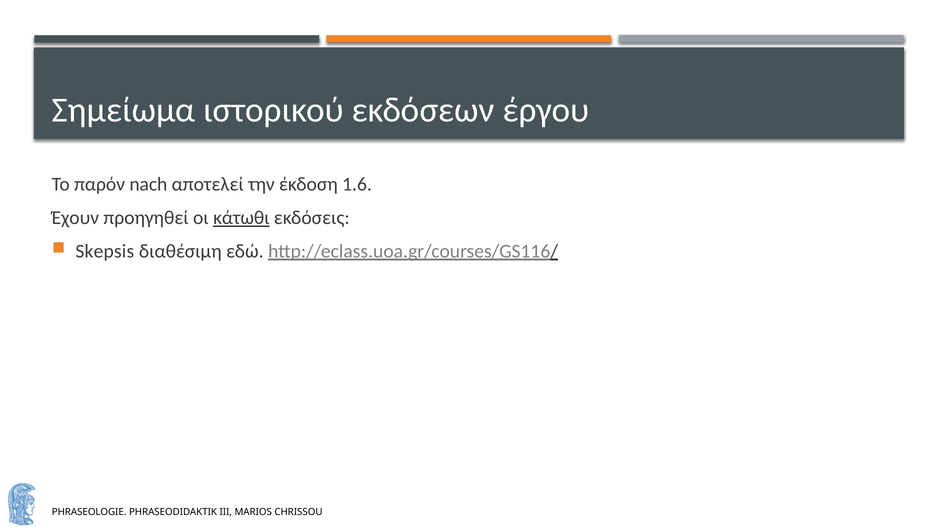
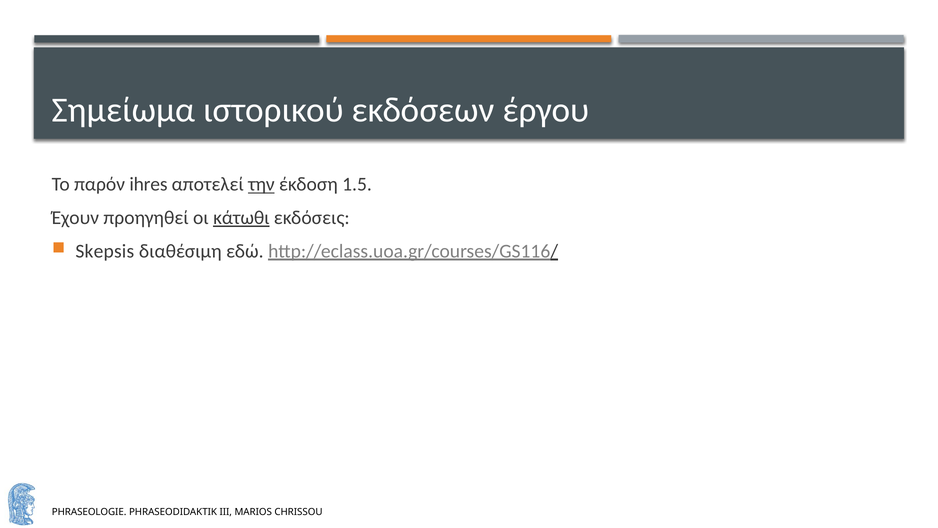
nach: nach -> ihres
την underline: none -> present
1.6: 1.6 -> 1.5
